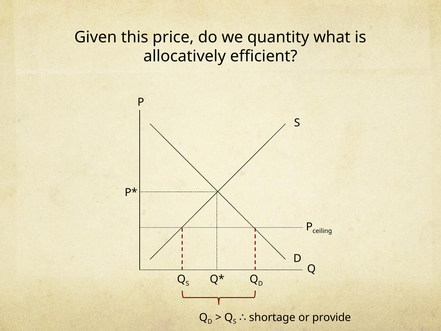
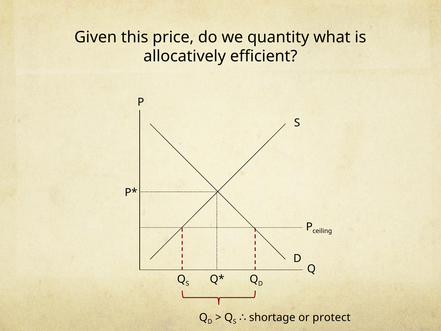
provide: provide -> protect
